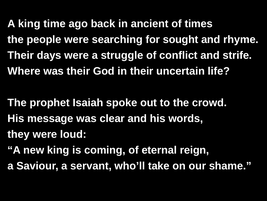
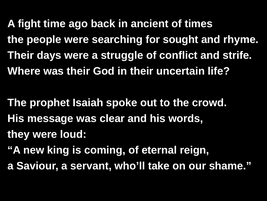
A king: king -> fight
